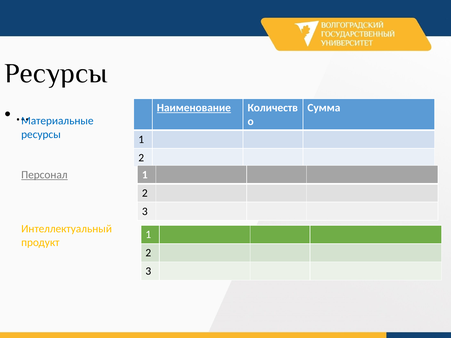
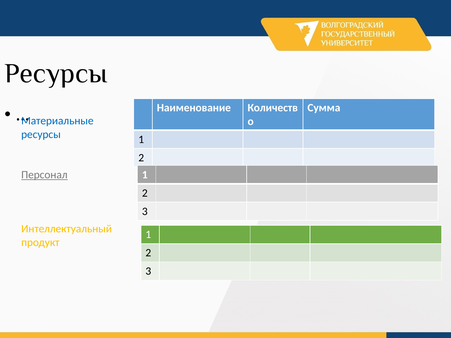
Наименование underline: present -> none
